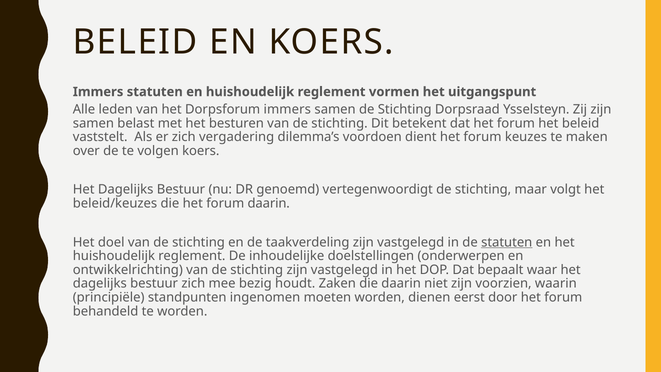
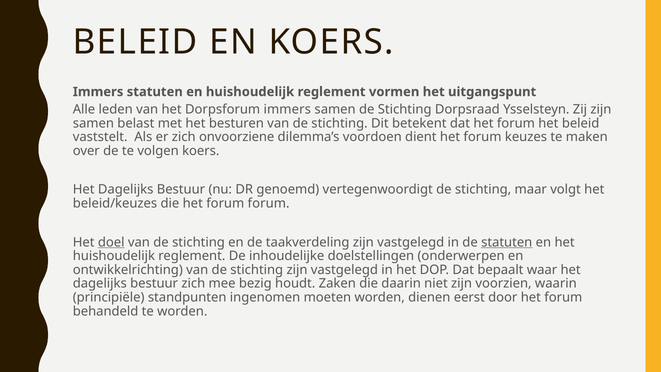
vergadering: vergadering -> onvoorziene
forum daarin: daarin -> forum
doel underline: none -> present
